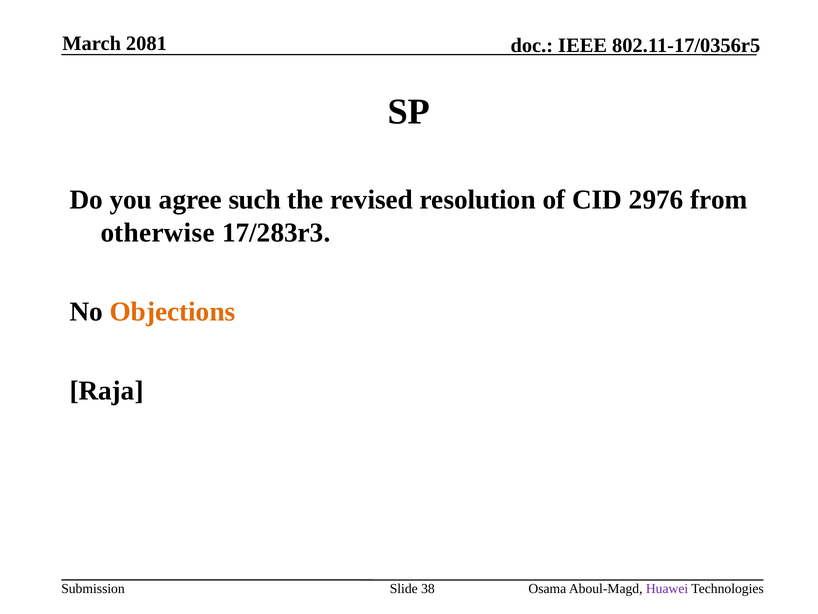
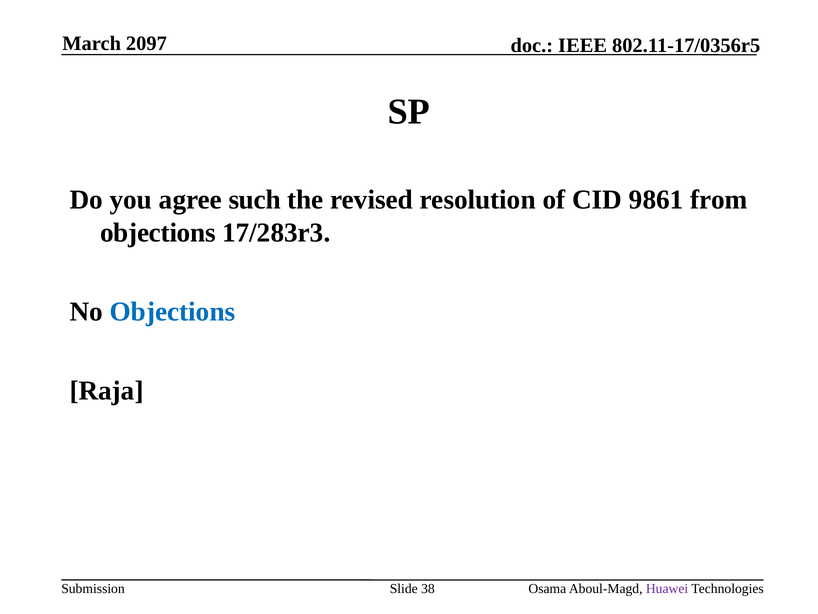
2081: 2081 -> 2097
2976: 2976 -> 9861
otherwise at (158, 232): otherwise -> objections
Objections at (172, 311) colour: orange -> blue
